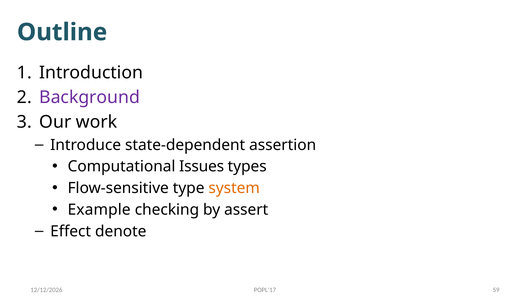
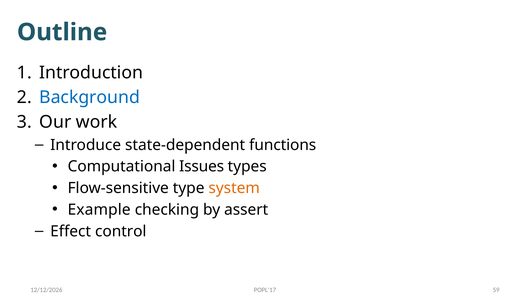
Background colour: purple -> blue
assertion: assertion -> functions
denote: denote -> control
